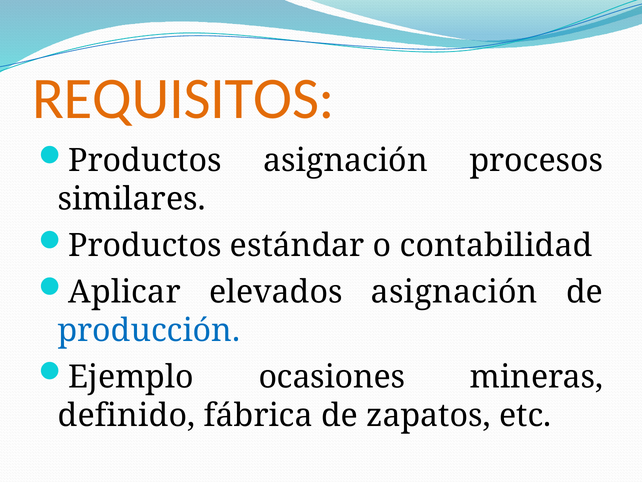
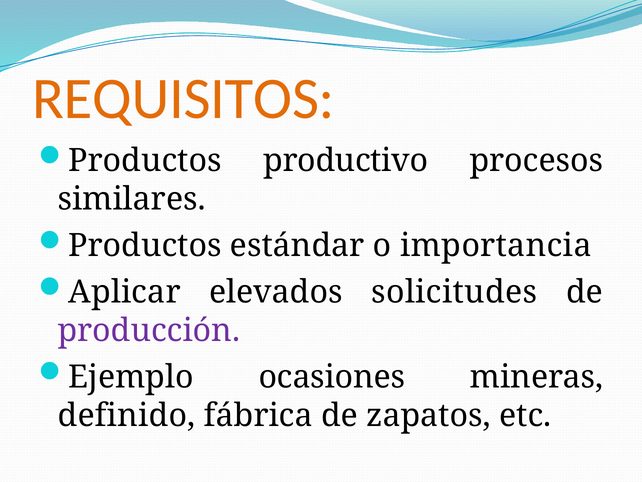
Productos asignación: asignación -> productivo
contabilidad: contabilidad -> importancia
elevados asignación: asignación -> solicitudes
producción colour: blue -> purple
